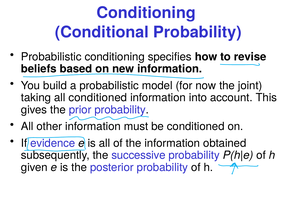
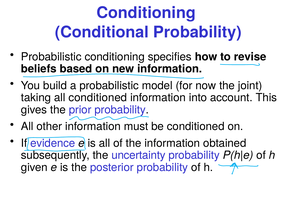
successive: successive -> uncertainty
